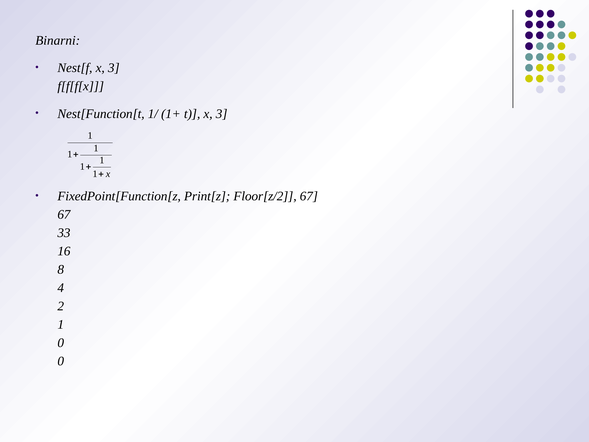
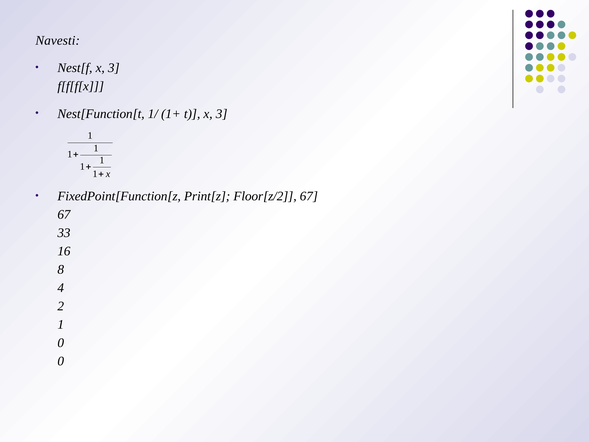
Binarni: Binarni -> Navesti
